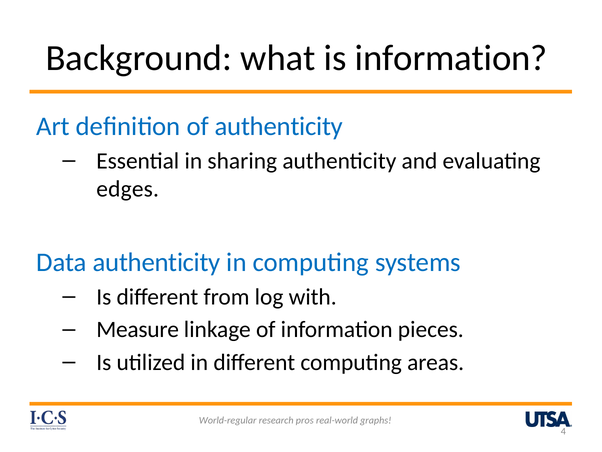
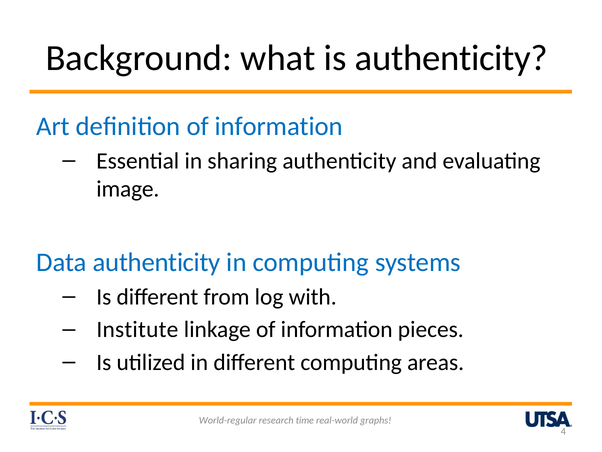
is information: information -> authenticity
definition of authenticity: authenticity -> information
edges: edges -> image
Measure: Measure -> Institute
pros: pros -> time
